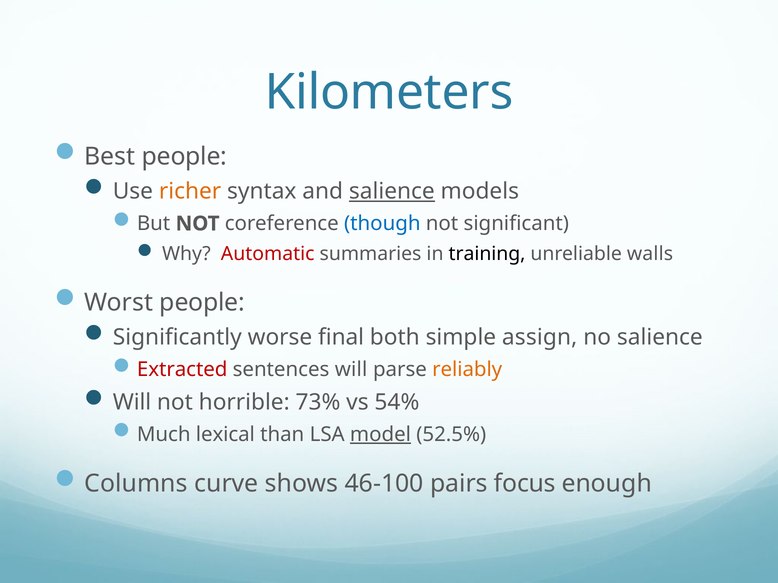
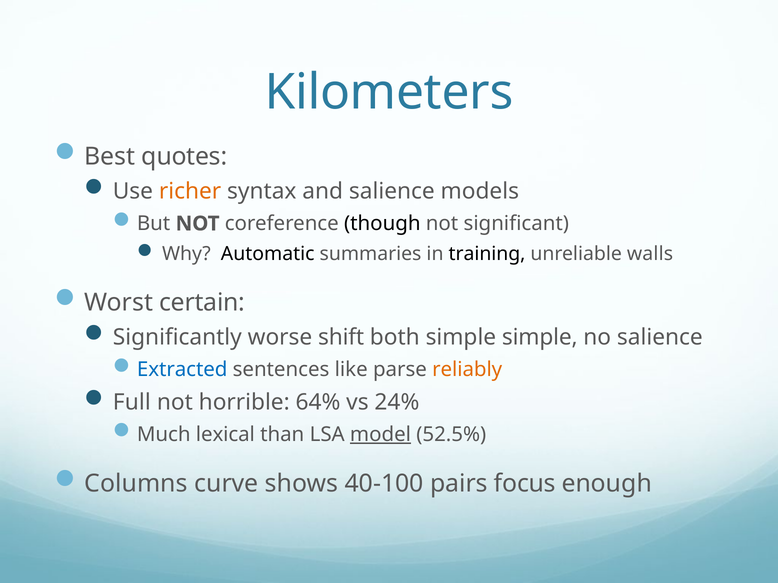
Best people: people -> quotes
salience at (392, 192) underline: present -> none
though colour: blue -> black
Automatic colour: red -> black
Worst people: people -> certain
final: final -> shift
simple assign: assign -> simple
Extracted colour: red -> blue
sentences will: will -> like
Will at (132, 402): Will -> Full
73%: 73% -> 64%
54%: 54% -> 24%
46-100: 46-100 -> 40-100
